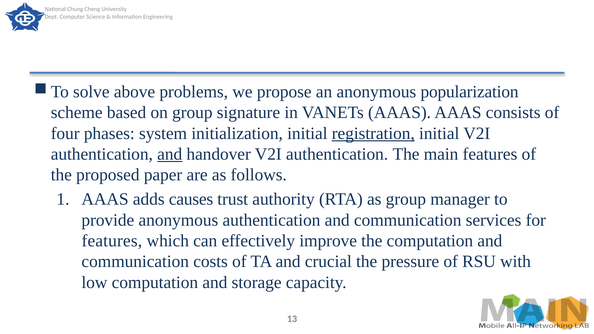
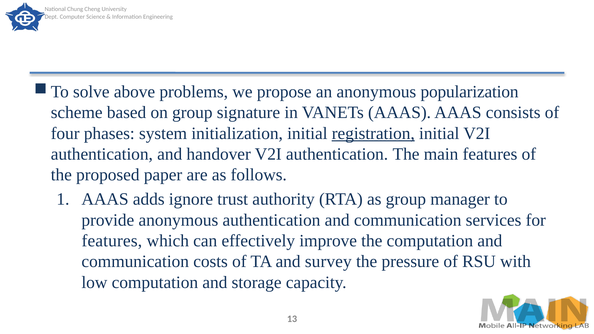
and at (170, 154) underline: present -> none
causes: causes -> ignore
crucial: crucial -> survey
